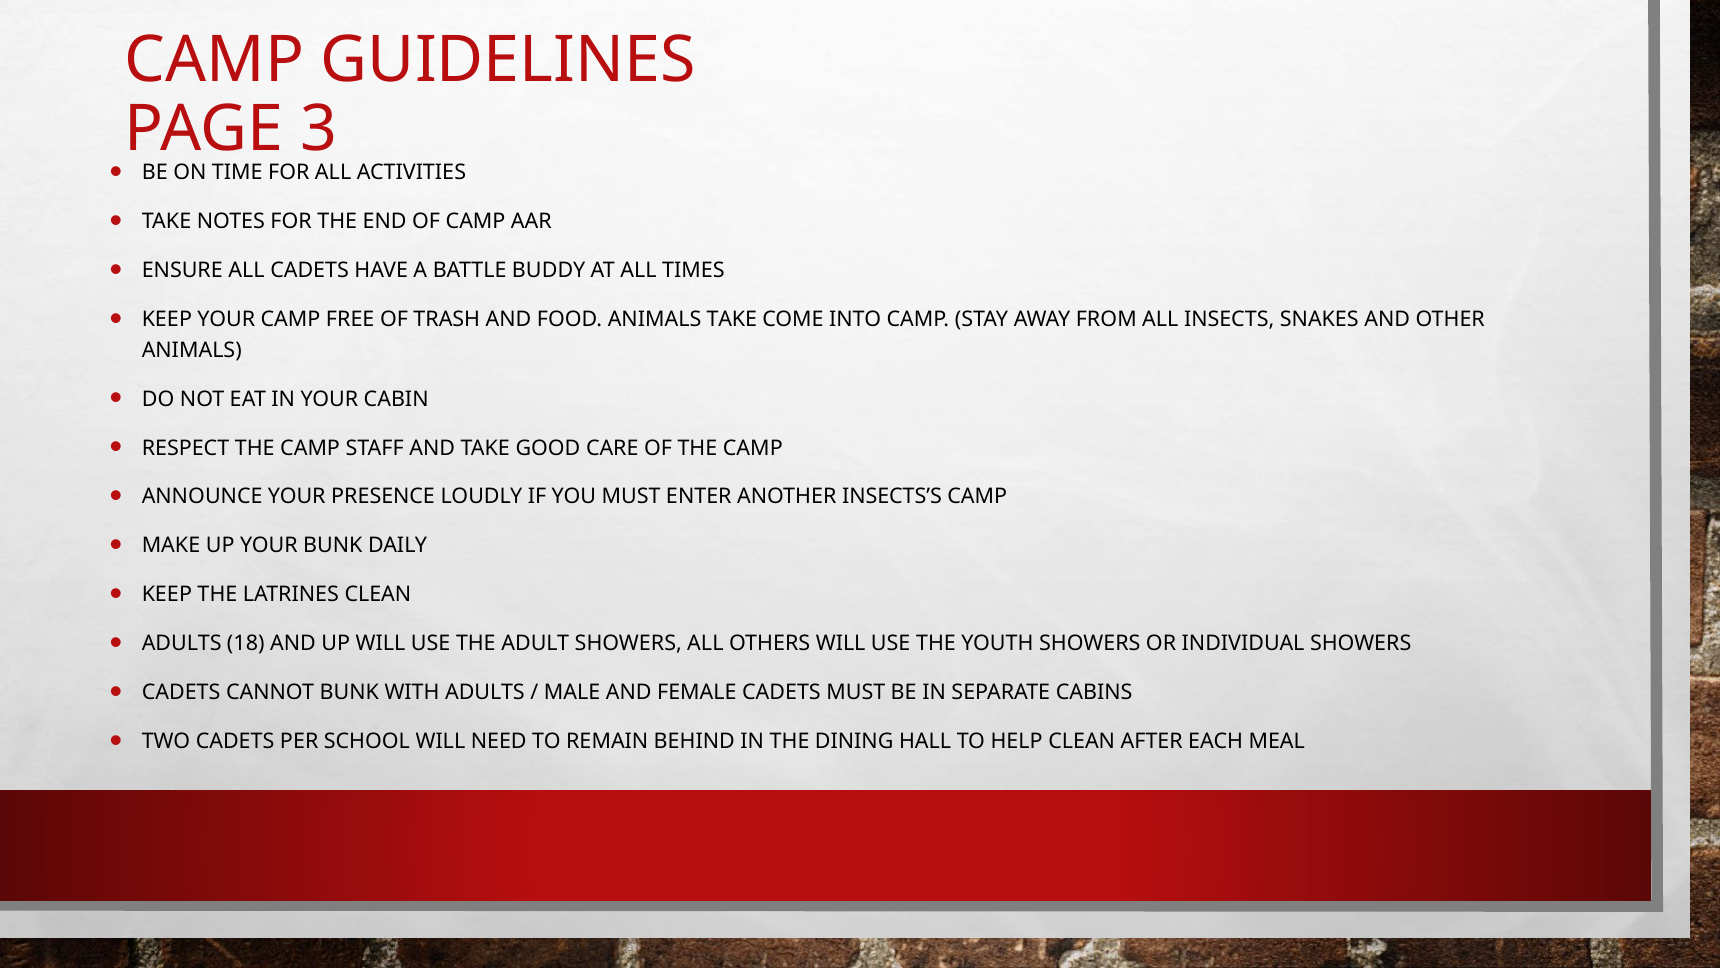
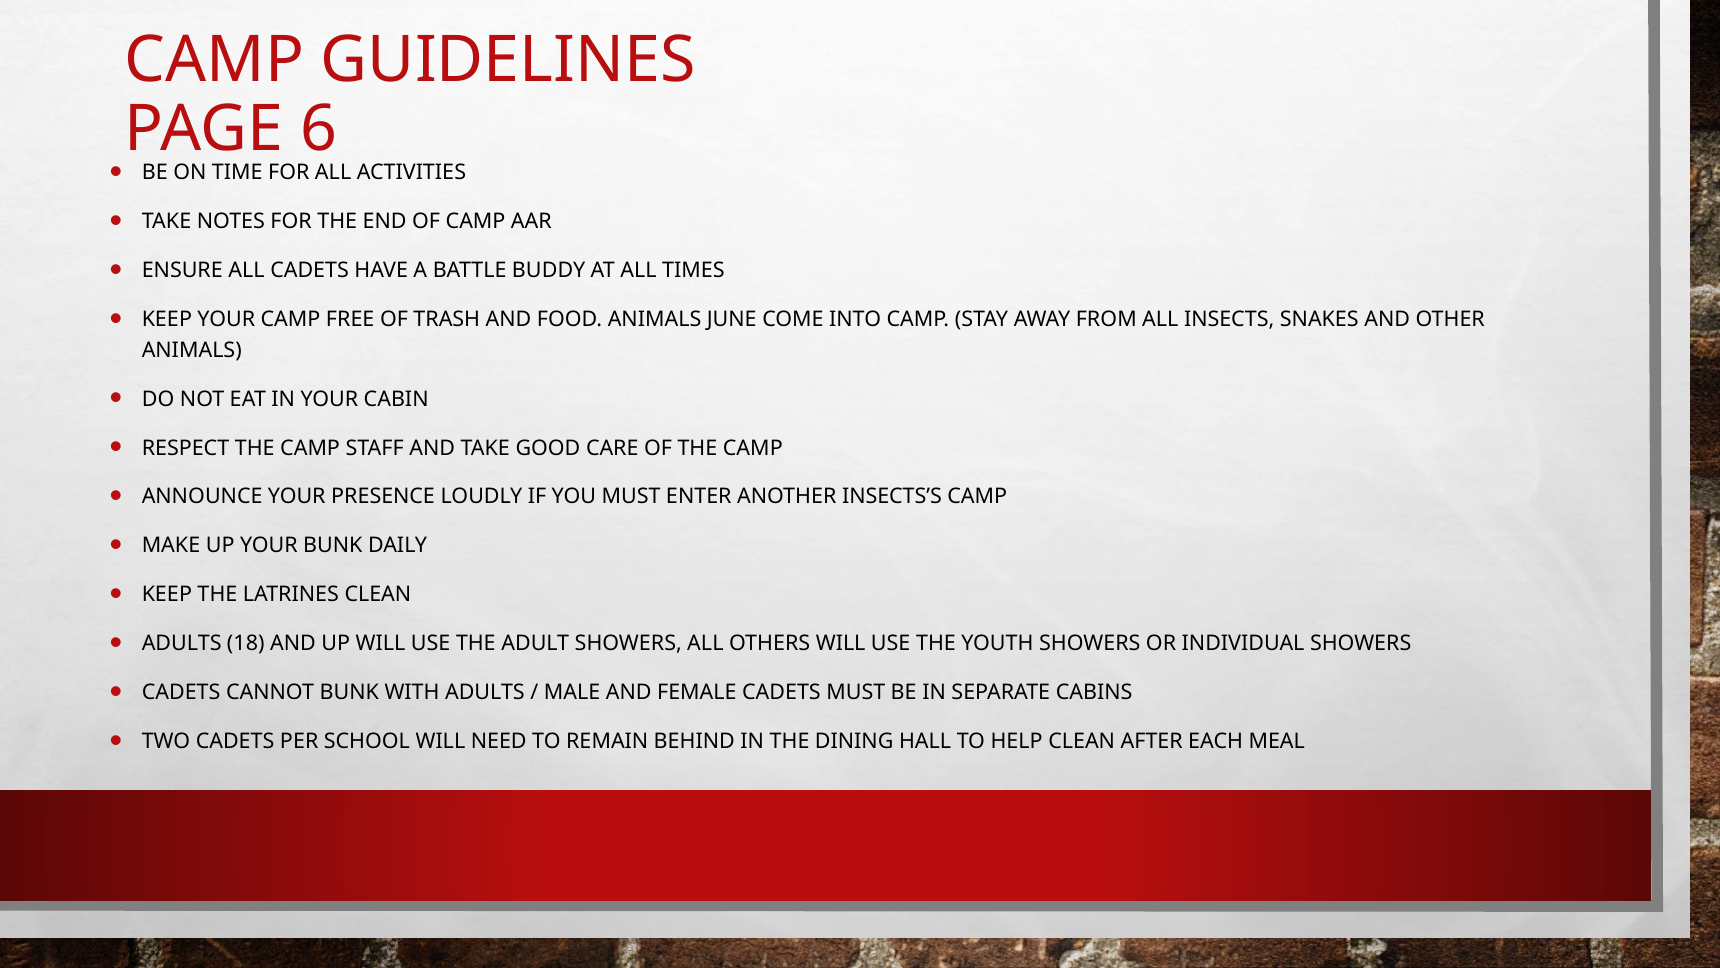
3: 3 -> 6
ANIMALS TAKE: TAKE -> JUNE
